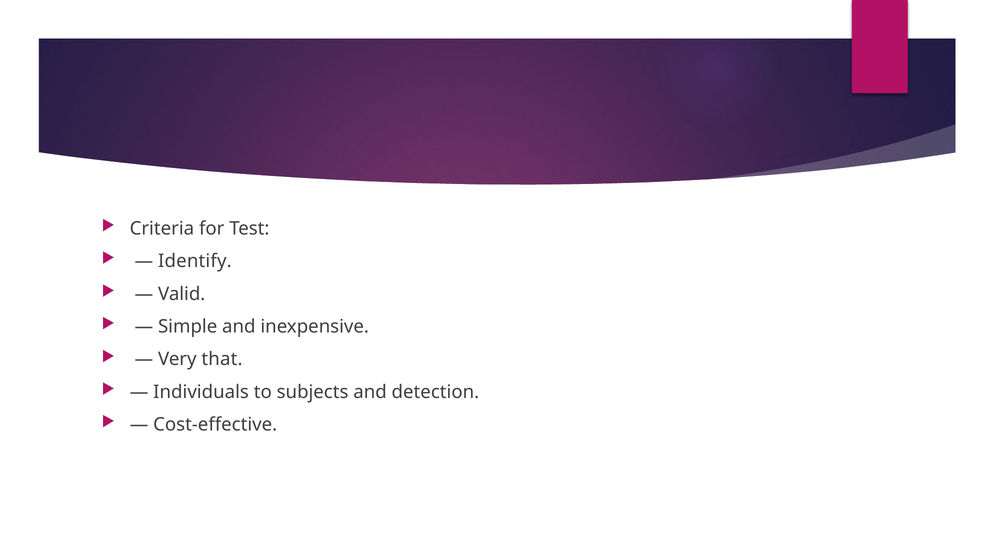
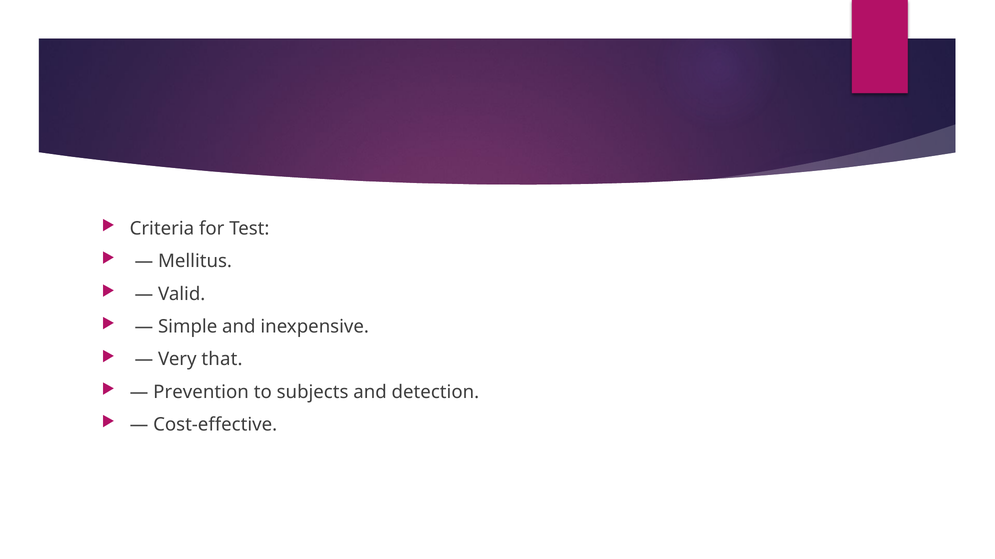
Identify: Identify -> Mellitus
Individuals: Individuals -> Prevention
